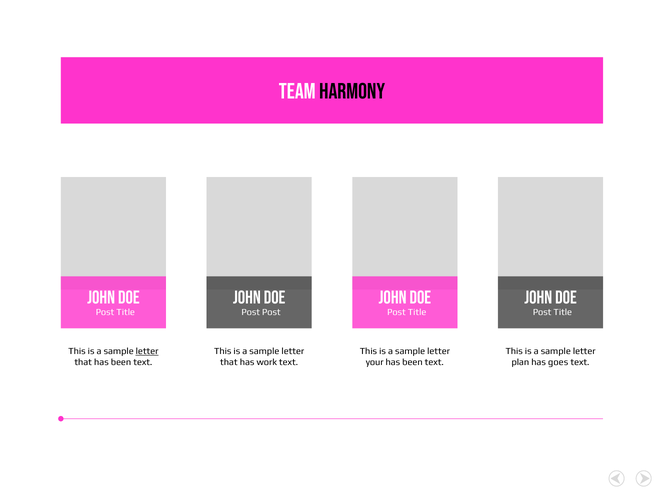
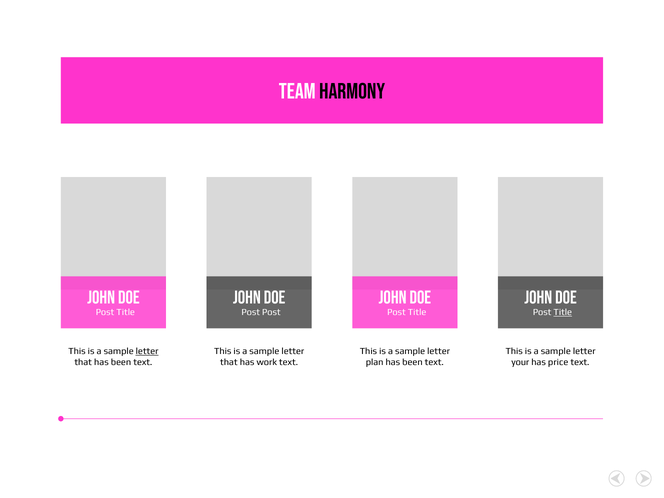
Title at (563, 312) underline: none -> present
your: your -> plan
plan: plan -> your
goes: goes -> price
